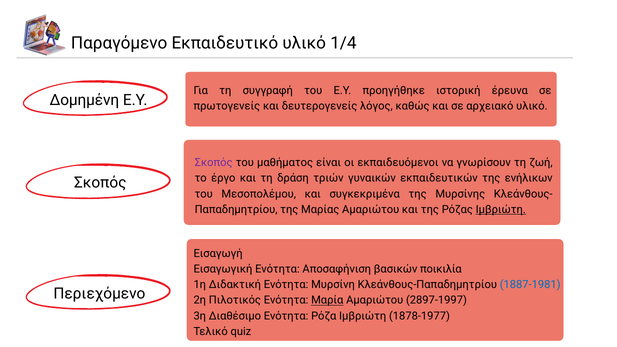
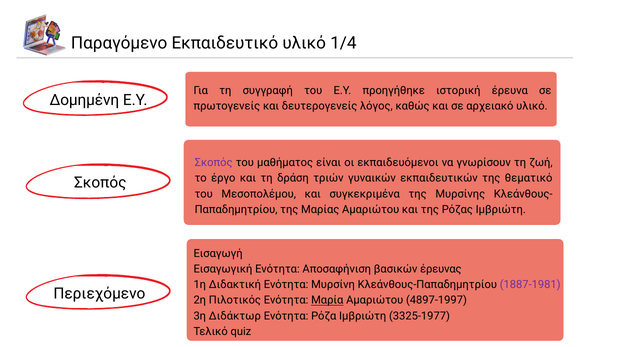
ενήλικων: ενήλικων -> θεματικό
Ιμβριώτη at (501, 210) underline: present -> none
ποικιλία: ποικιλία -> έρευνας
1887-1981 colour: blue -> purple
2897-1997: 2897-1997 -> 4897-1997
Διαθέσιμο: Διαθέσιμο -> Διδάκτωρ
1878-1977: 1878-1977 -> 3325-1977
